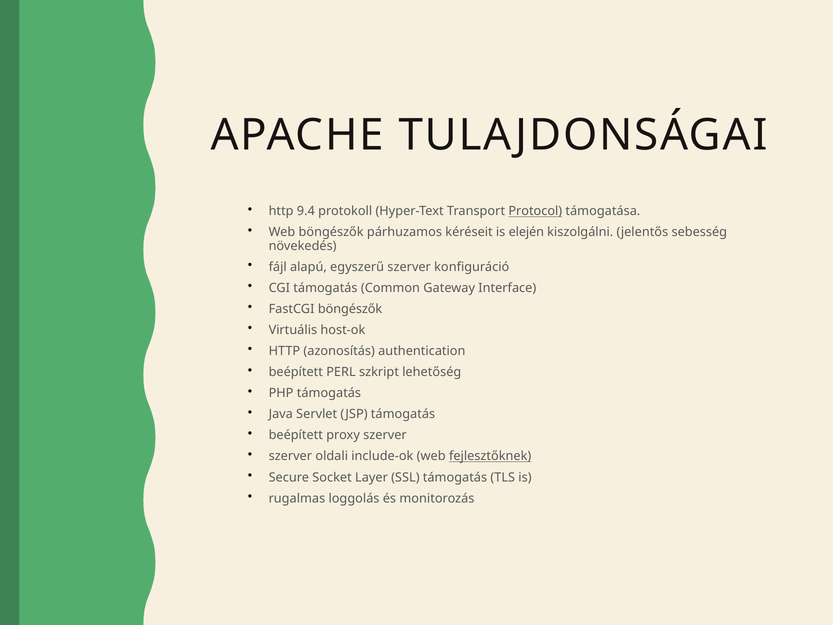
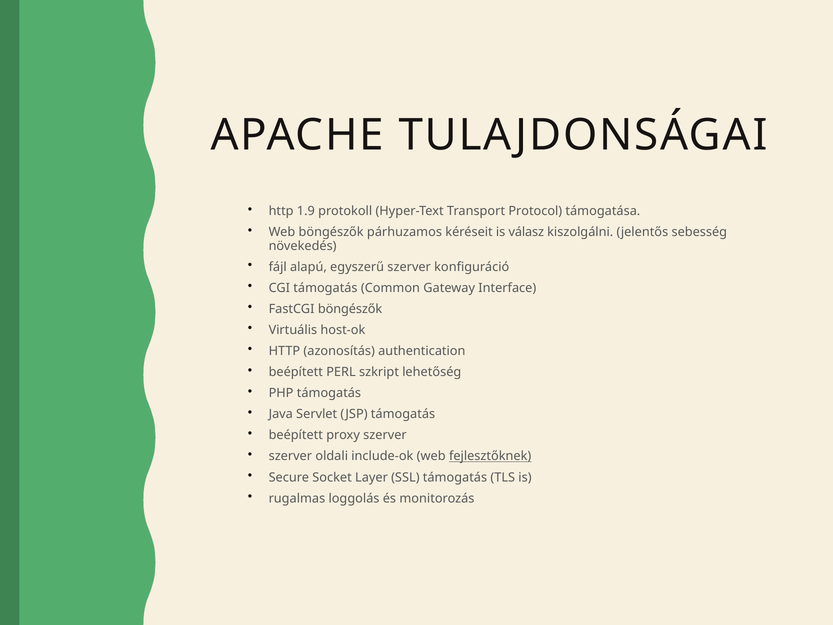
9.4: 9.4 -> 1.9
Protocol underline: present -> none
elején: elején -> válasz
